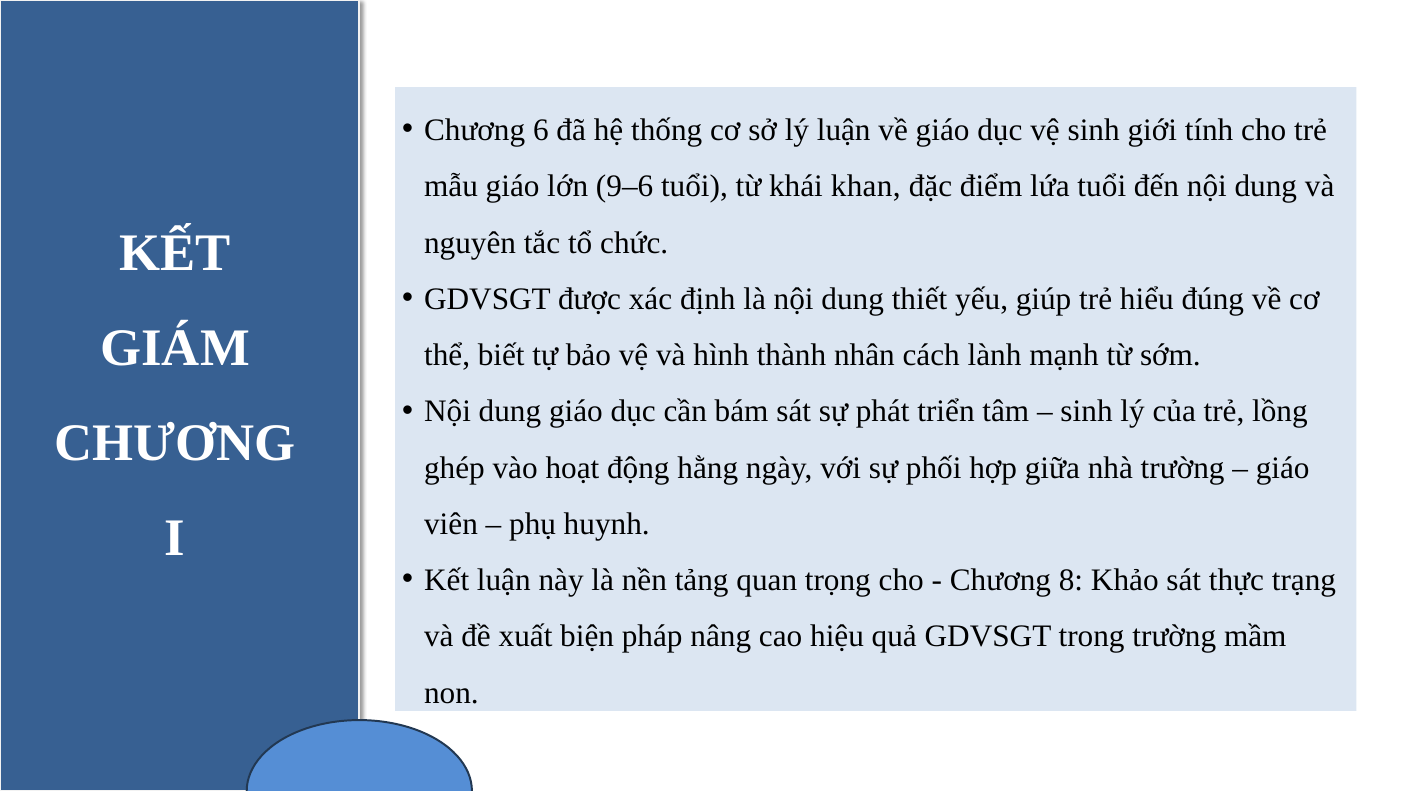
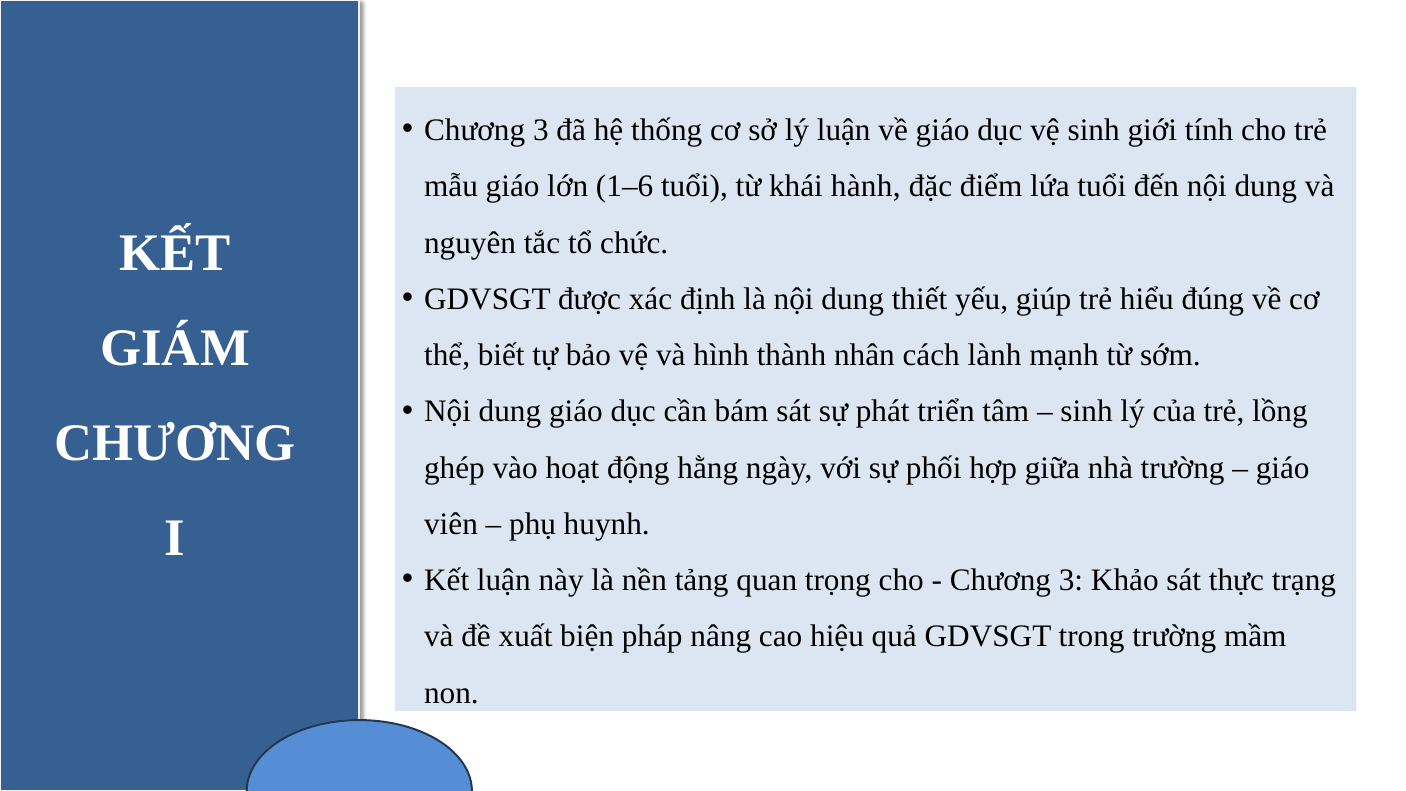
6 at (541, 130): 6 -> 3
9–6: 9–6 -> 1–6
khan: khan -> hành
8 at (1071, 580): 8 -> 3
